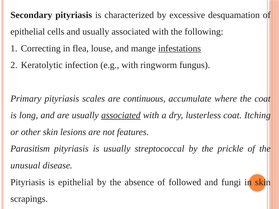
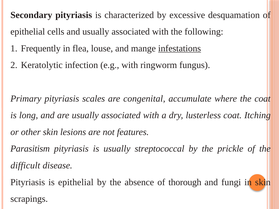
Correcting: Correcting -> Frequently
continuous: continuous -> congenital
associated at (121, 115) underline: present -> none
unusual: unusual -> difficult
followed: followed -> thorough
